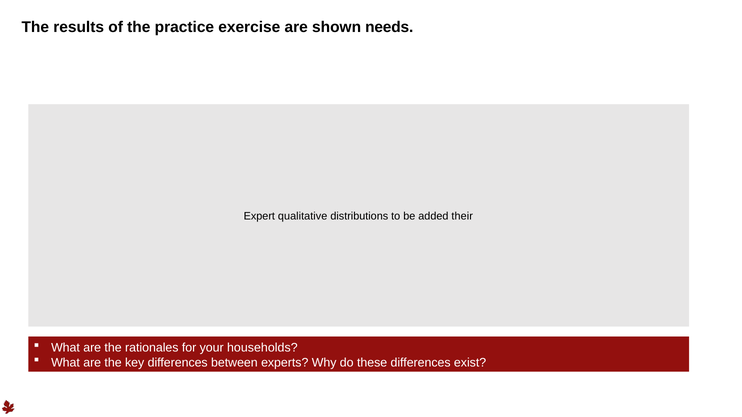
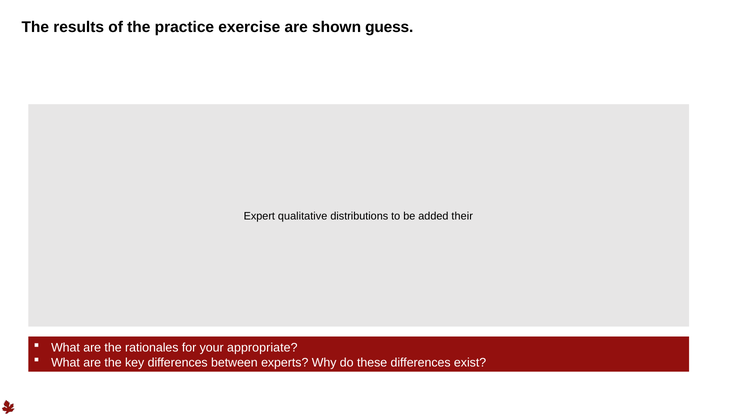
needs: needs -> guess
households: households -> appropriate
